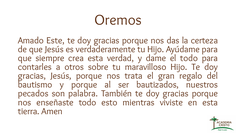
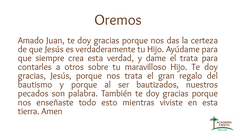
Este: Este -> Juan
el todo: todo -> trata
